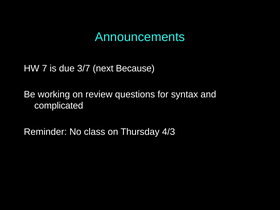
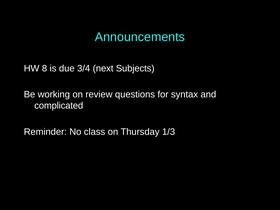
7: 7 -> 8
3/7: 3/7 -> 3/4
Because: Because -> Subjects
4/3: 4/3 -> 1/3
